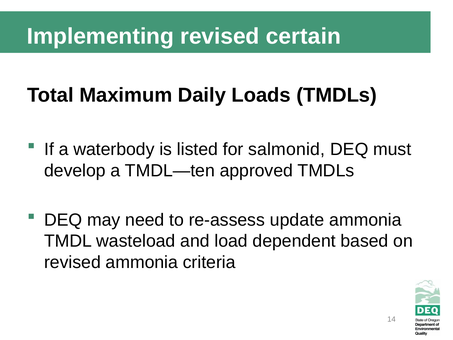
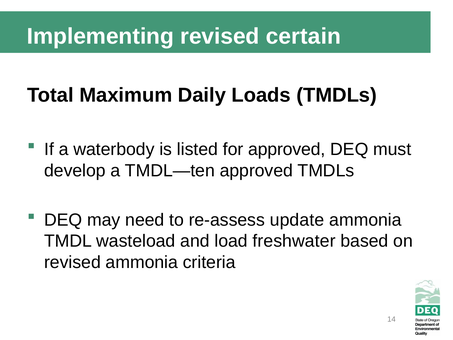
for salmonid: salmonid -> approved
dependent: dependent -> freshwater
